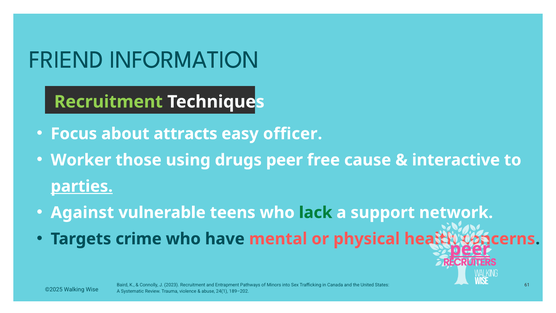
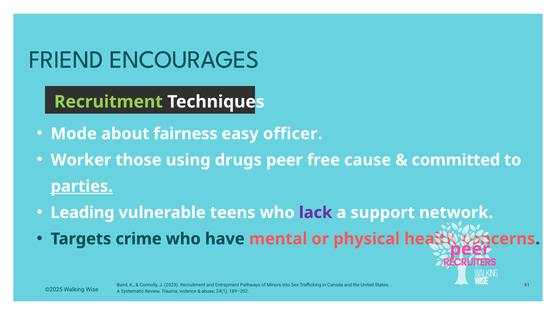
INFORMATION: INFORMATION -> ENCOURAGES
Focus: Focus -> Mode
attracts: attracts -> fairness
interactive: interactive -> committed
Against: Against -> Leading
lack colour: green -> purple
peer at (470, 249) underline: present -> none
